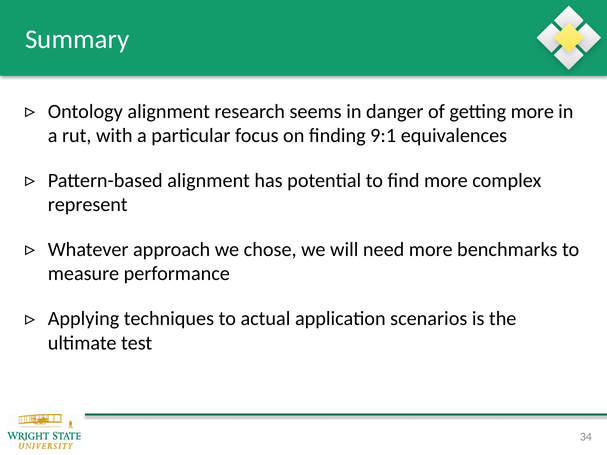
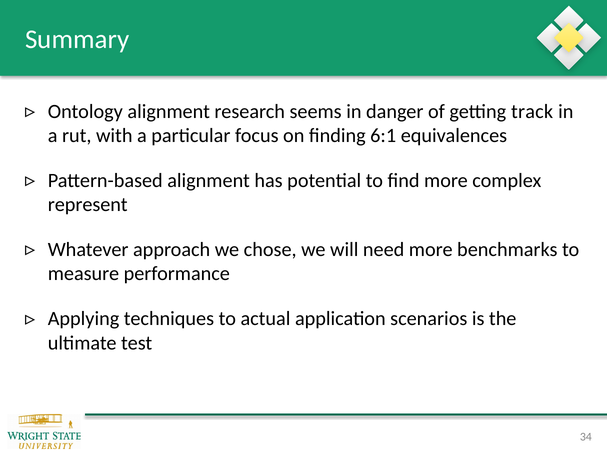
getting more: more -> track
9:1: 9:1 -> 6:1
